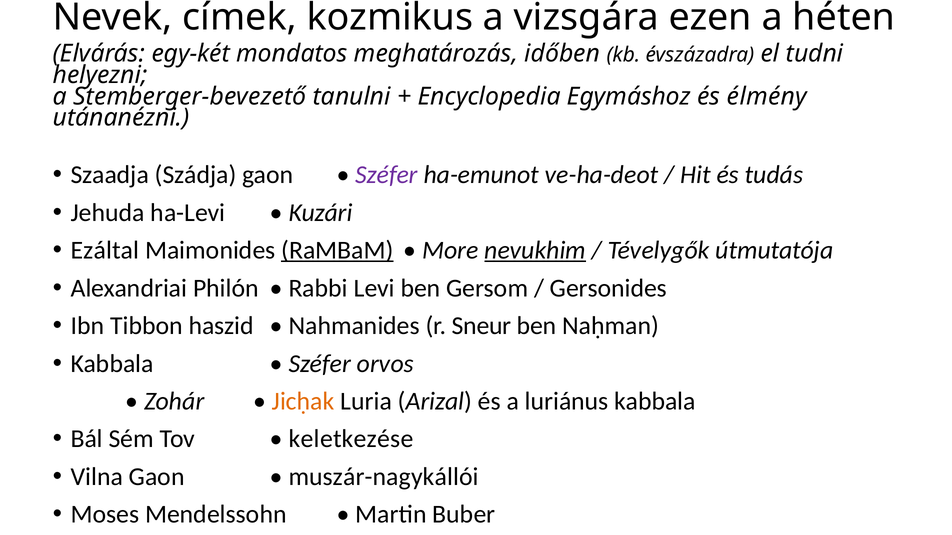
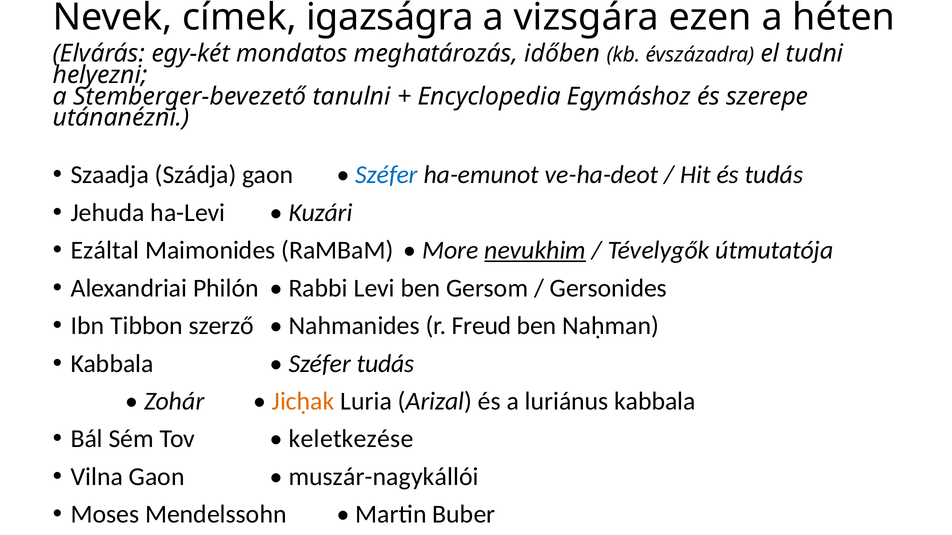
kozmikus: kozmikus -> igazságra
élmény: élmény -> szerepe
Széfer at (387, 175) colour: purple -> blue
RaMBaM underline: present -> none
haszid: haszid -> szerző
Sneur: Sneur -> Freud
Széfer orvos: orvos -> tudás
